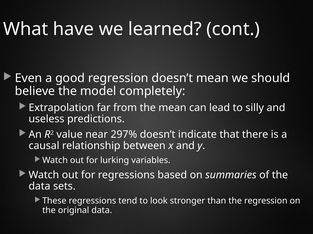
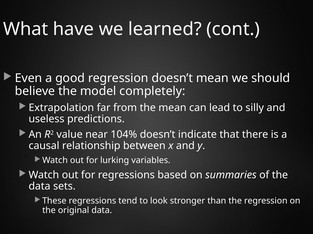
297%: 297% -> 104%
